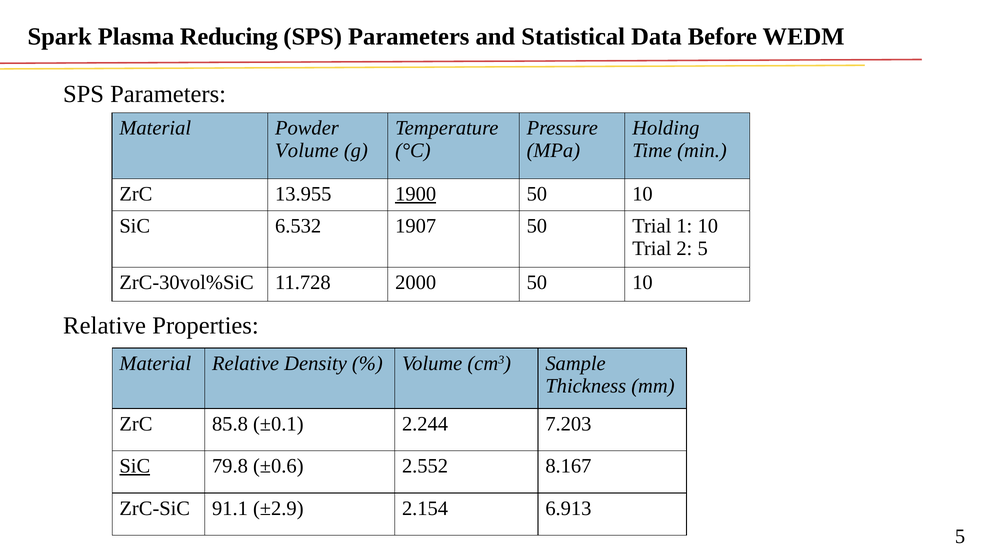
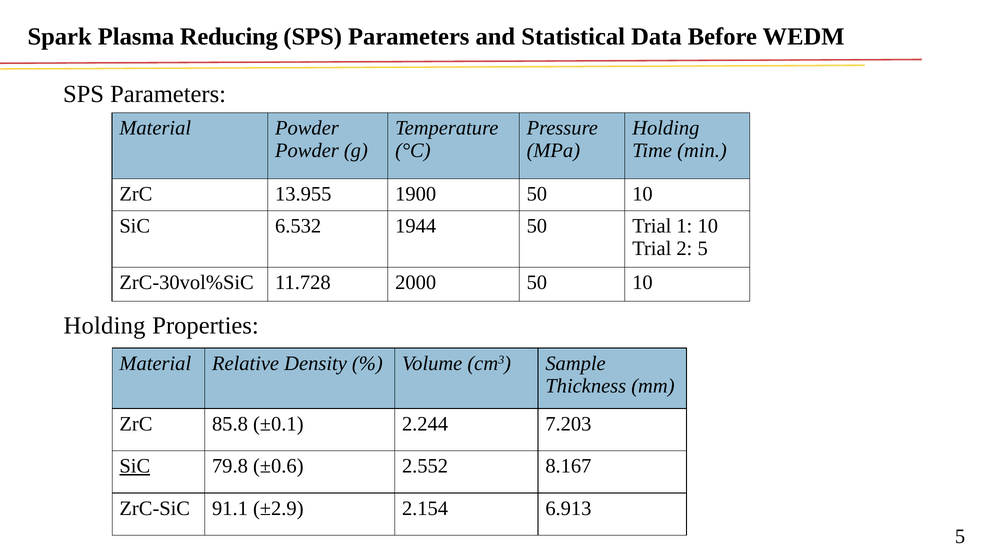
Volume at (307, 151): Volume -> Powder
1900 underline: present -> none
1907: 1907 -> 1944
Relative at (105, 326): Relative -> Holding
